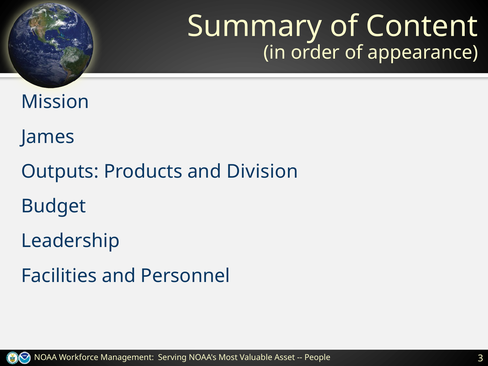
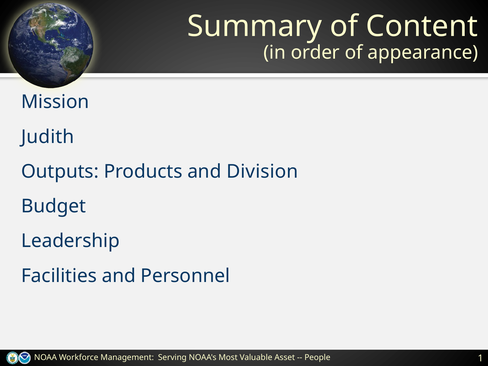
James: James -> Judith
3: 3 -> 1
